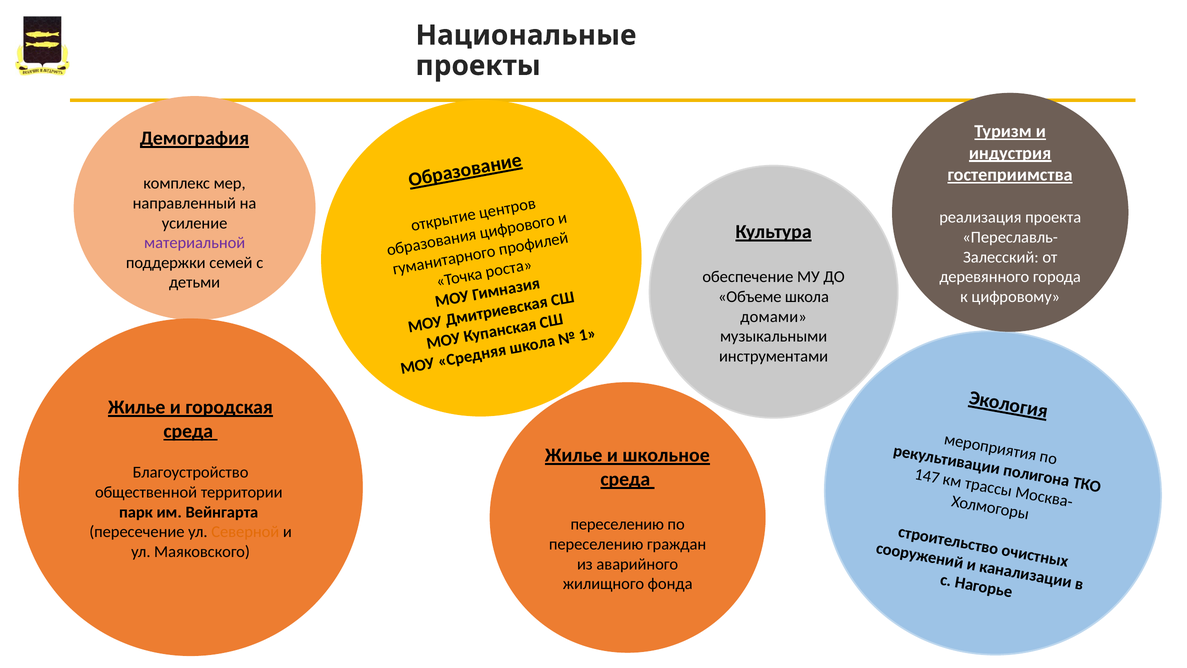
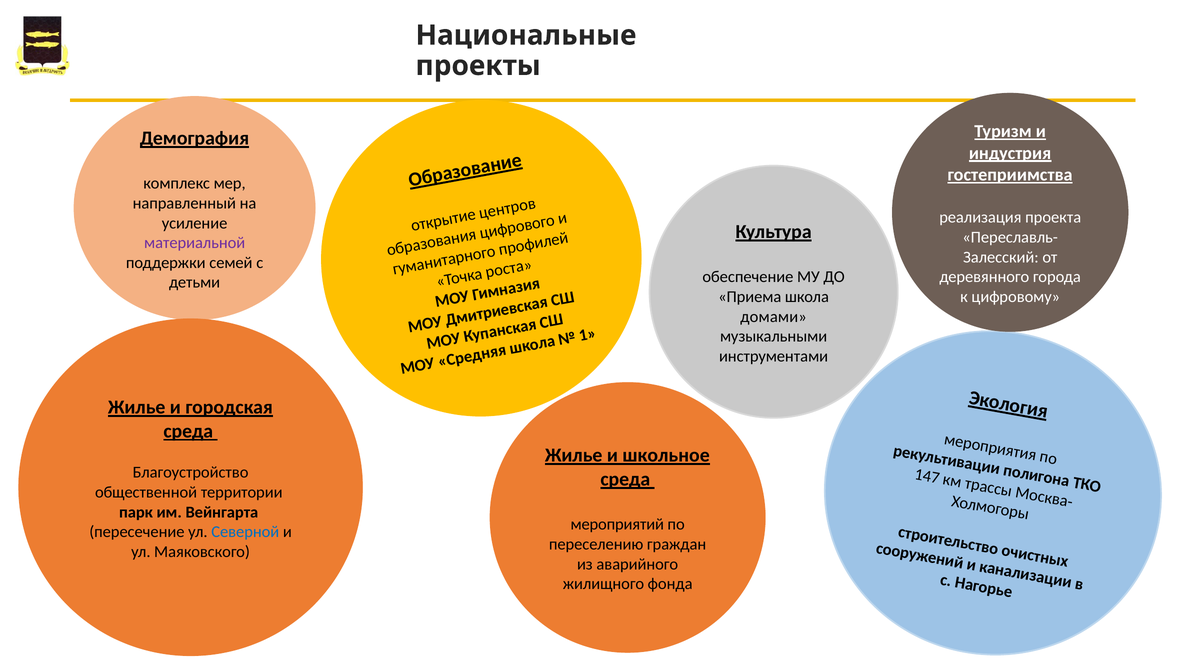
Объеме: Объеме -> Приема
переселению at (617, 524): переселению -> мероприятий
Северной colour: orange -> blue
